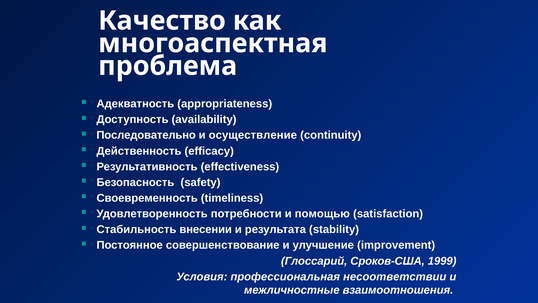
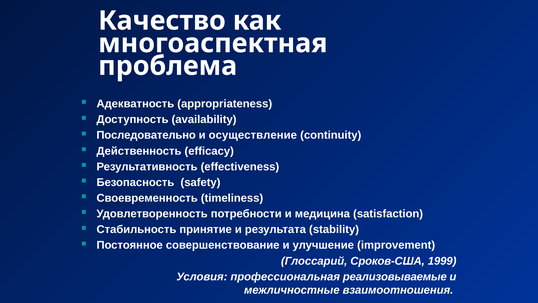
помощью: помощью -> медицина
внесении: внесении -> принятие
несоответствии: несоответствии -> реализовываемые
